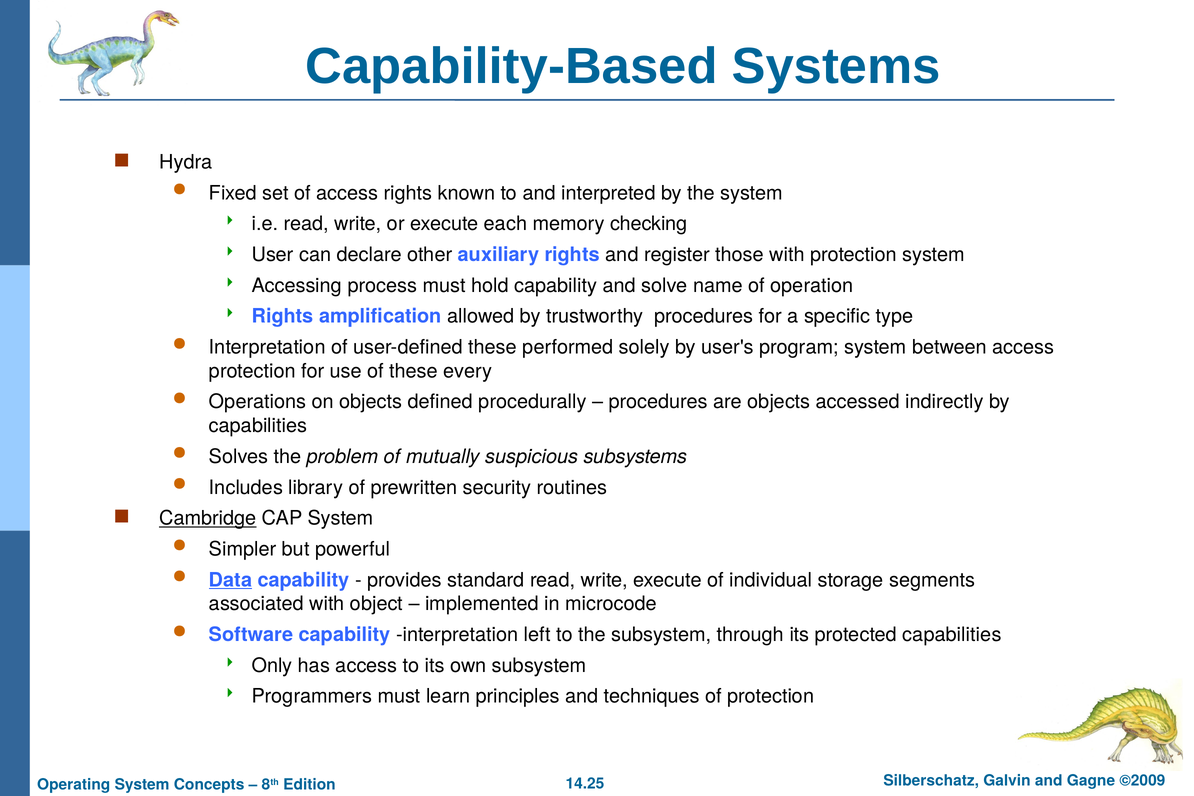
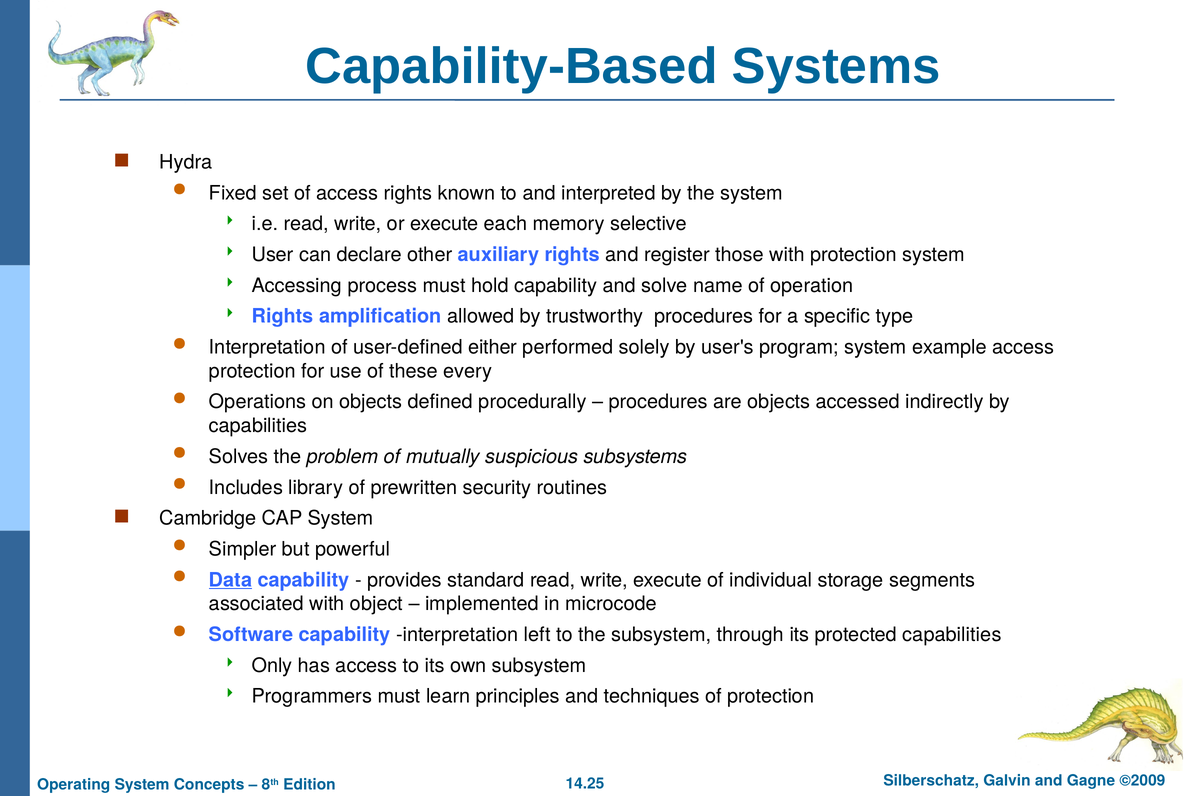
checking: checking -> selective
user-defined these: these -> either
between: between -> example
Cambridge underline: present -> none
